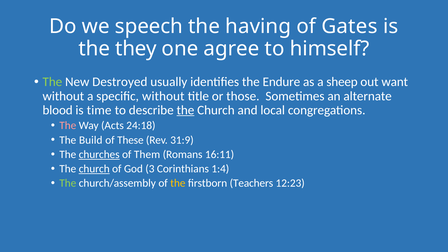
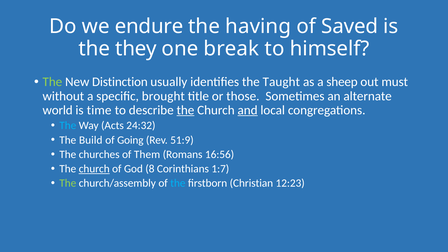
speech: speech -> endure
Gates: Gates -> Saved
agree: agree -> break
Destroyed: Destroyed -> Distinction
Endure: Endure -> Taught
want: want -> must
specific without: without -> brought
blood: blood -> world
and underline: none -> present
The at (68, 126) colour: pink -> light blue
24:18: 24:18 -> 24:32
These: These -> Going
31:9: 31:9 -> 51:9
churches underline: present -> none
16:11: 16:11 -> 16:56
3: 3 -> 8
1:4: 1:4 -> 1:7
the at (178, 183) colour: yellow -> light blue
Teachers: Teachers -> Christian
